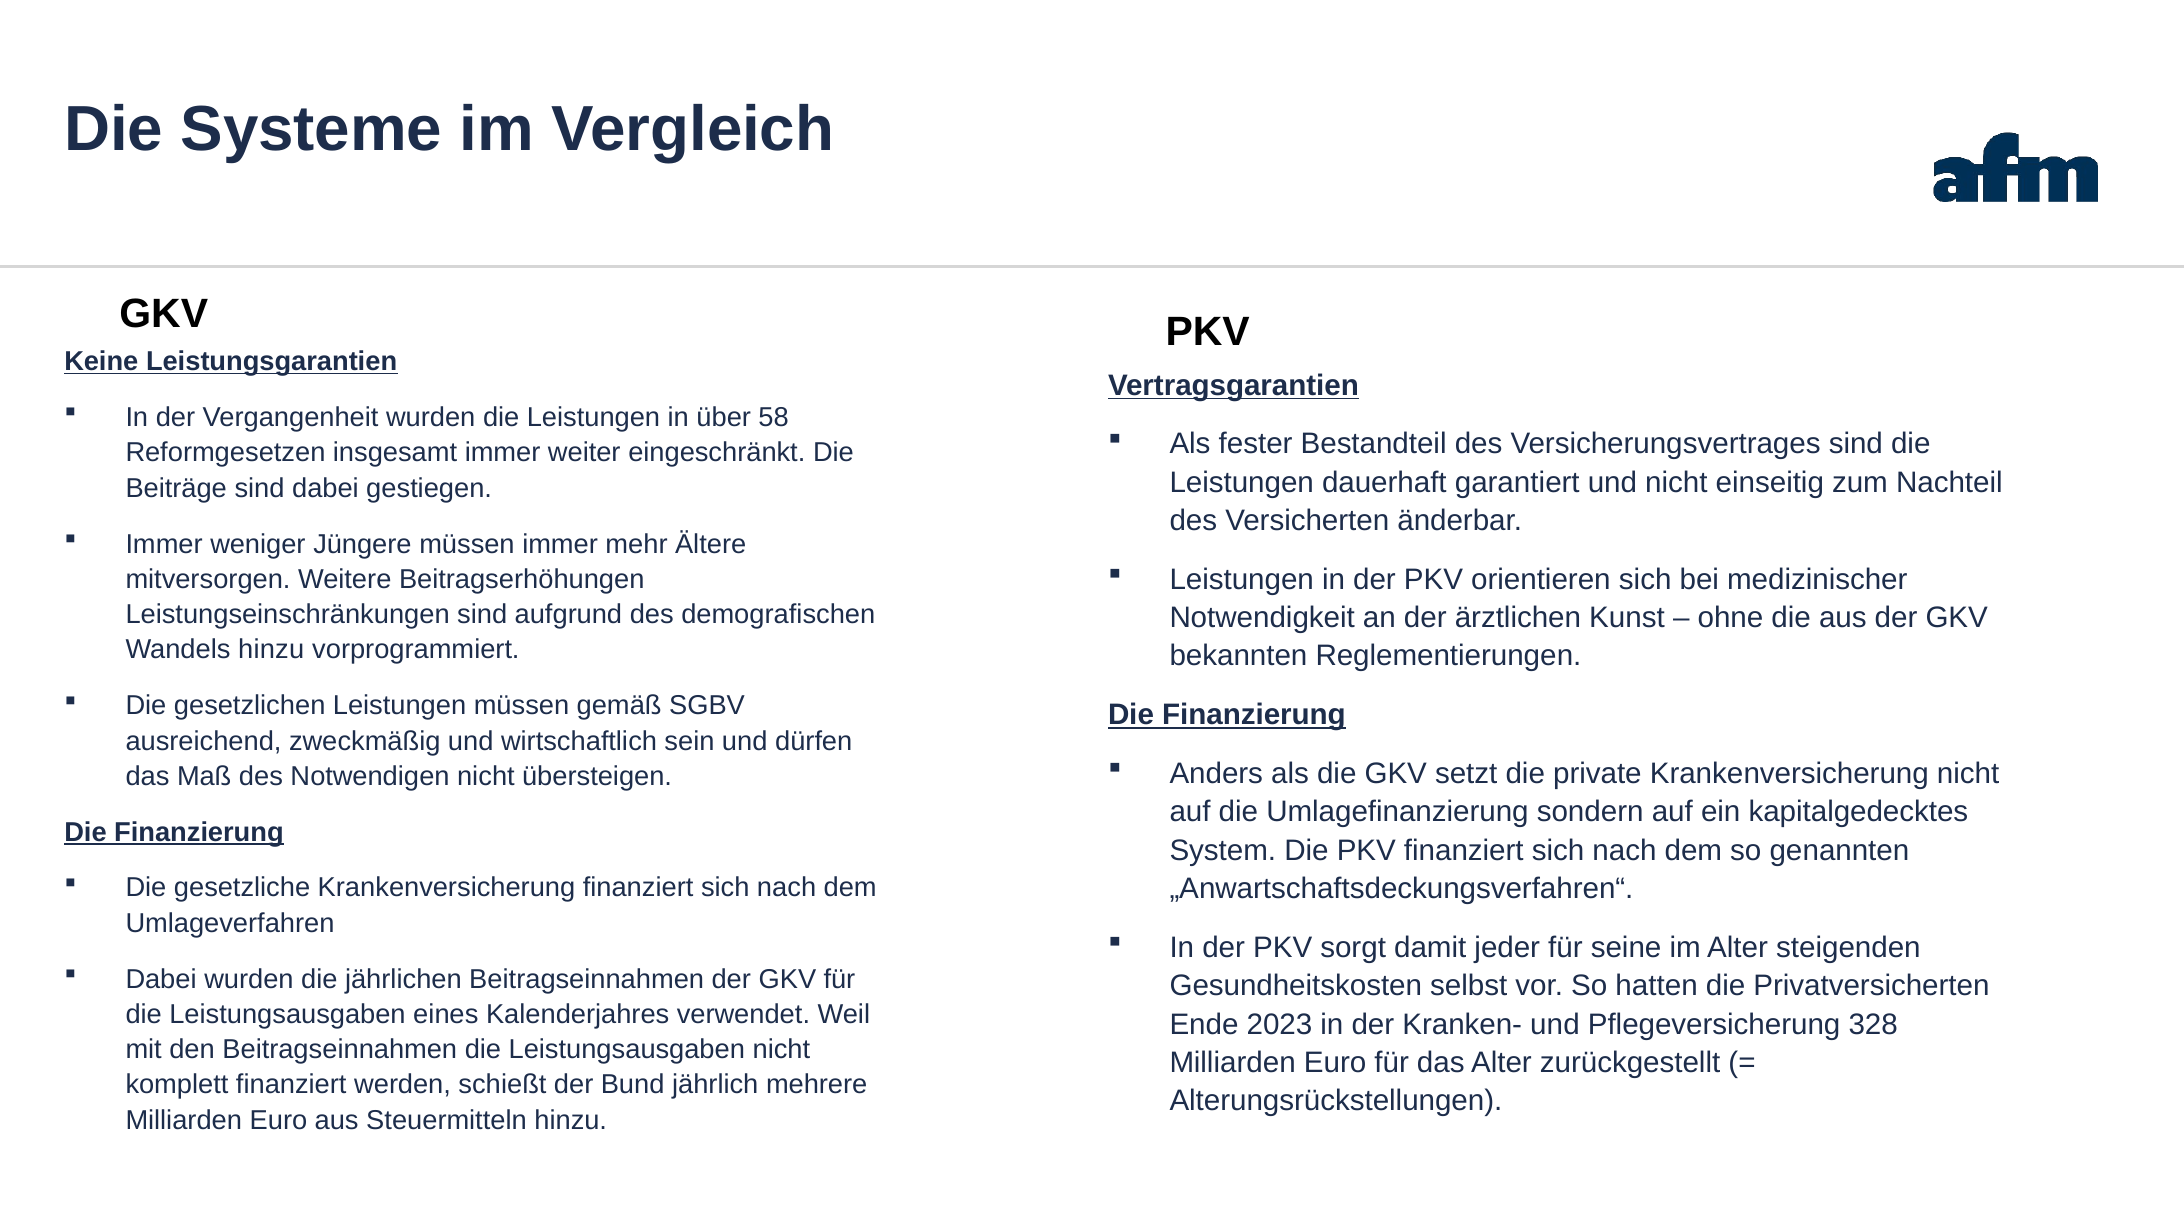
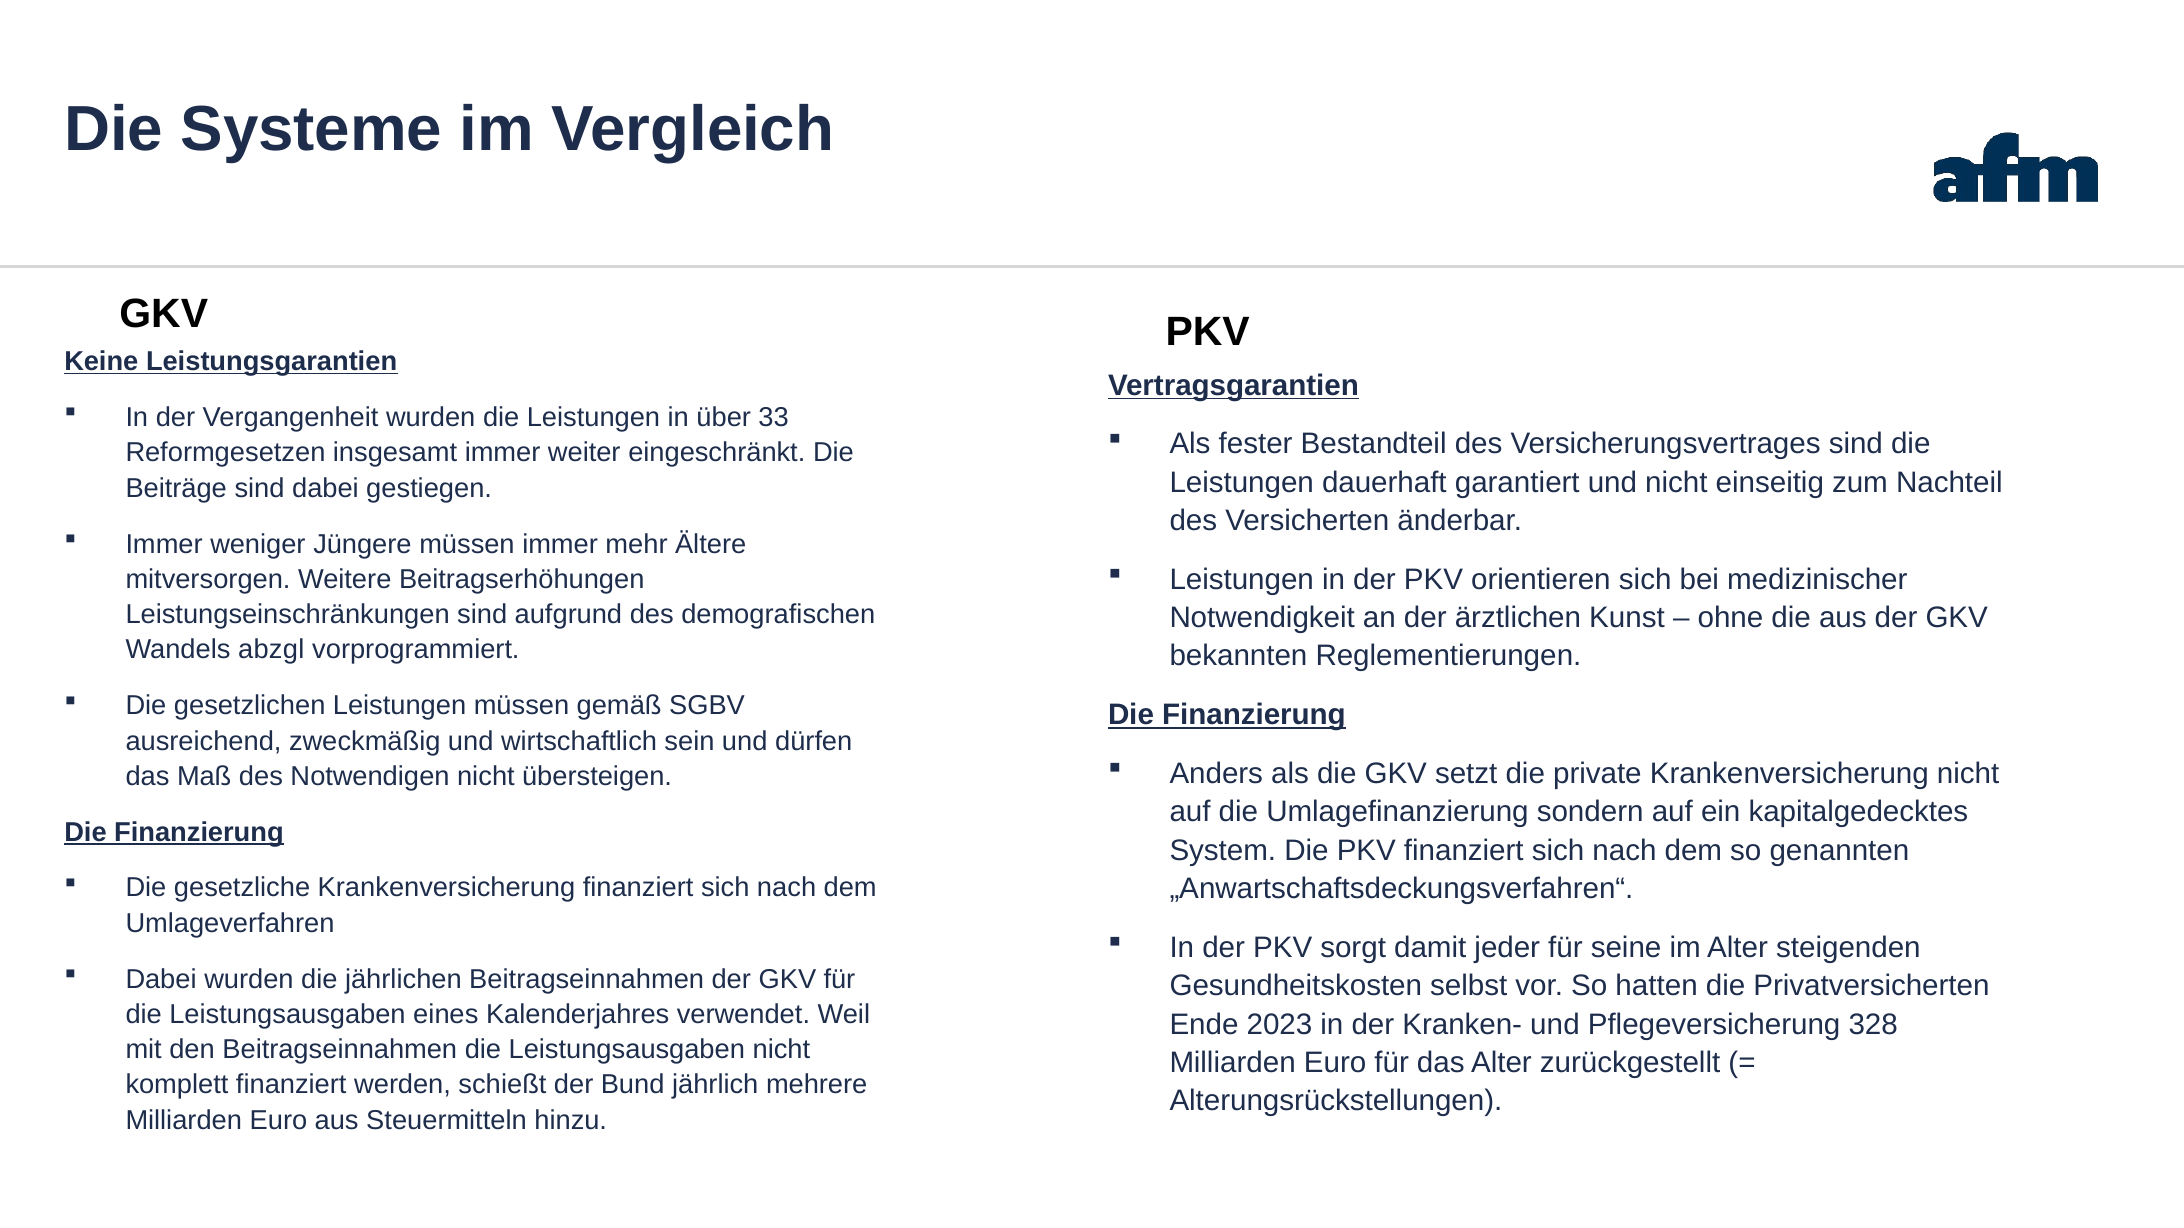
58: 58 -> 33
Wandels hinzu: hinzu -> abzgl
